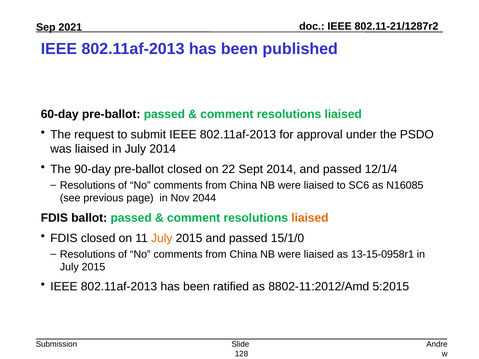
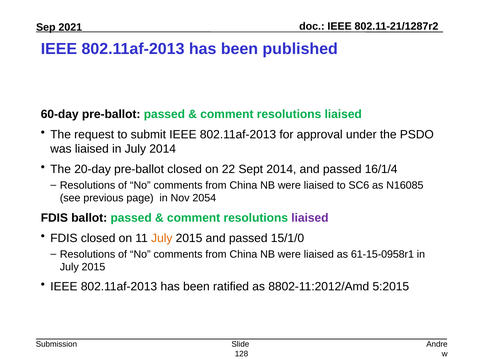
90-day: 90-day -> 20-day
12/1/4: 12/1/4 -> 16/1/4
2044: 2044 -> 2054
liaised at (310, 218) colour: orange -> purple
13-15-0958r1: 13-15-0958r1 -> 61-15-0958r1
